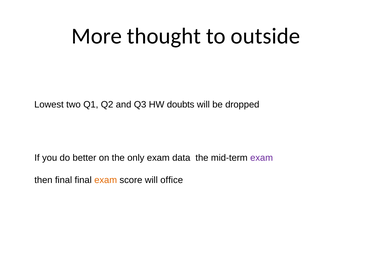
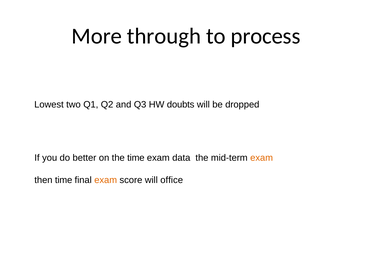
thought: thought -> through
outside: outside -> process
the only: only -> time
exam at (262, 158) colour: purple -> orange
then final: final -> time
